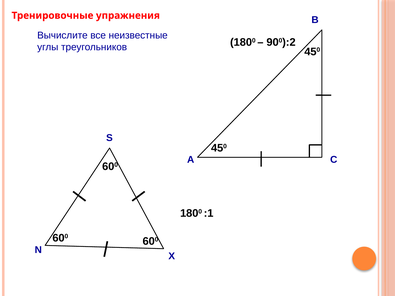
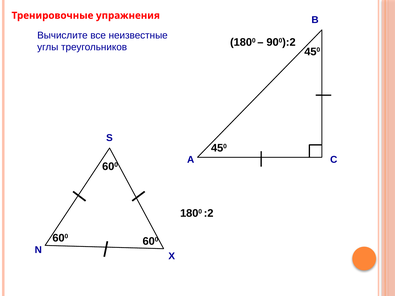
:1: :1 -> :2
